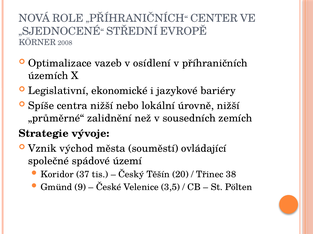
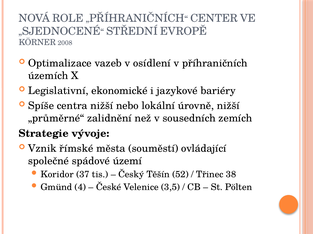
východ: východ -> římské
20: 20 -> 52
9: 9 -> 4
